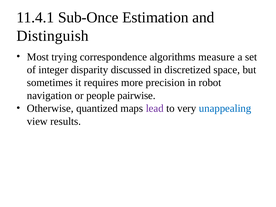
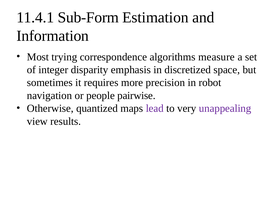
Sub-Once: Sub-Once -> Sub-Form
Distinguish: Distinguish -> Information
discussed: discussed -> emphasis
unappealing colour: blue -> purple
